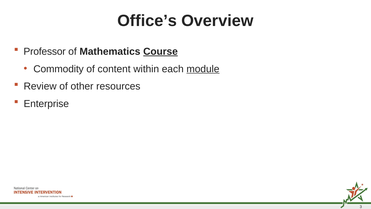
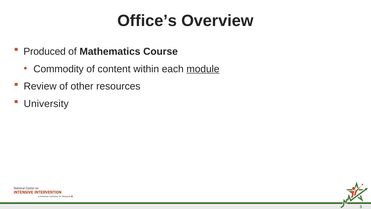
Professor: Professor -> Produced
Course underline: present -> none
Enterprise: Enterprise -> University
